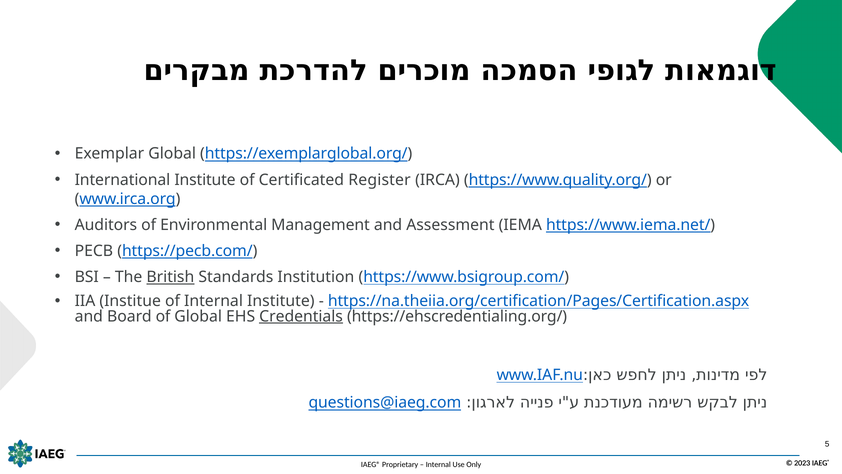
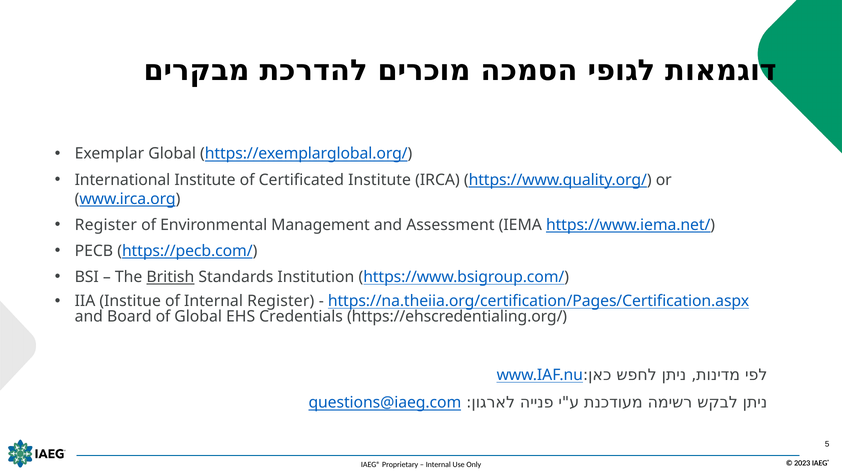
Certificated Register: Register -> Institute
Auditors at (106, 225): Auditors -> Register
Internal Institute: Institute -> Register
Credentials underline: present -> none
